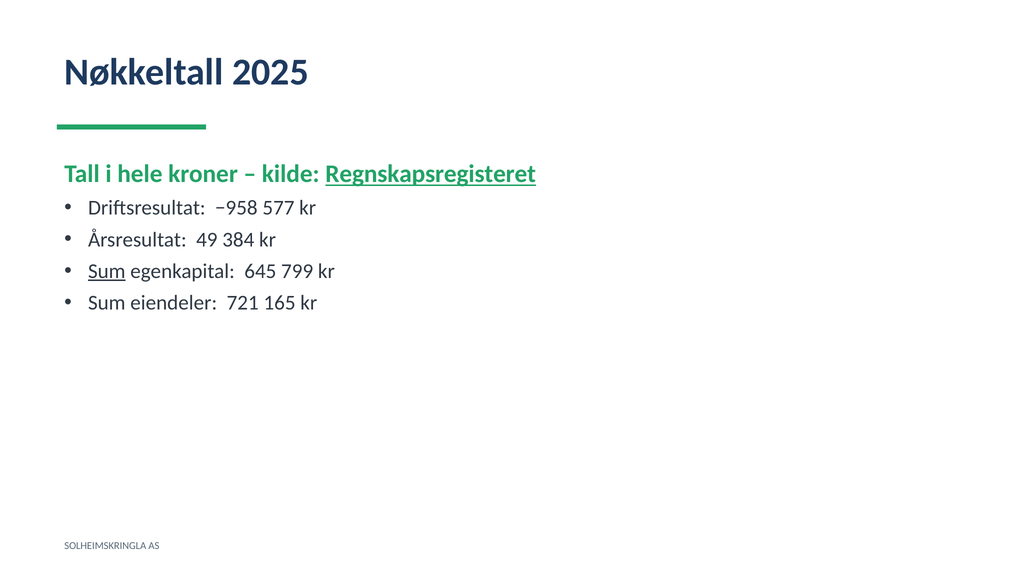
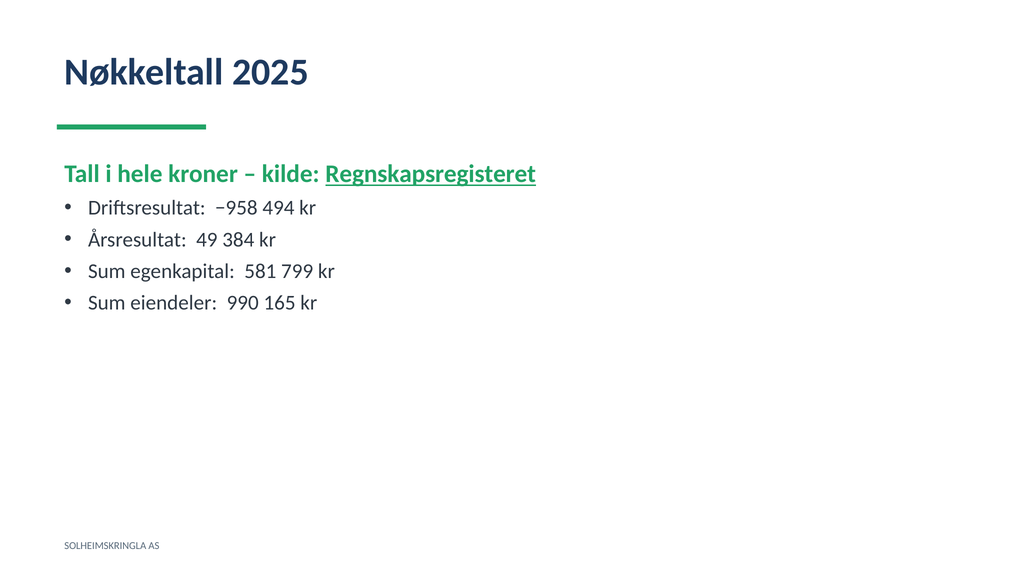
577: 577 -> 494
Sum at (107, 271) underline: present -> none
645: 645 -> 581
721: 721 -> 990
